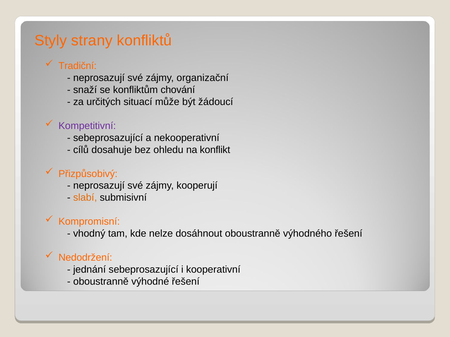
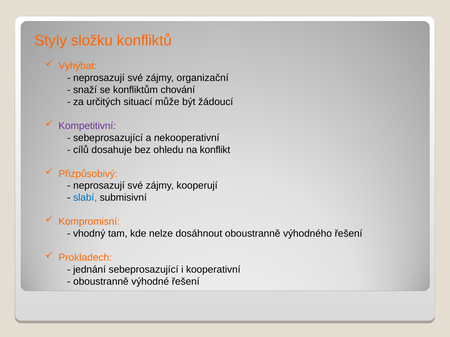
strany: strany -> složku
Tradiční: Tradiční -> Vyhýbat
slabí colour: orange -> blue
Nedodržení: Nedodržení -> Prokladech
